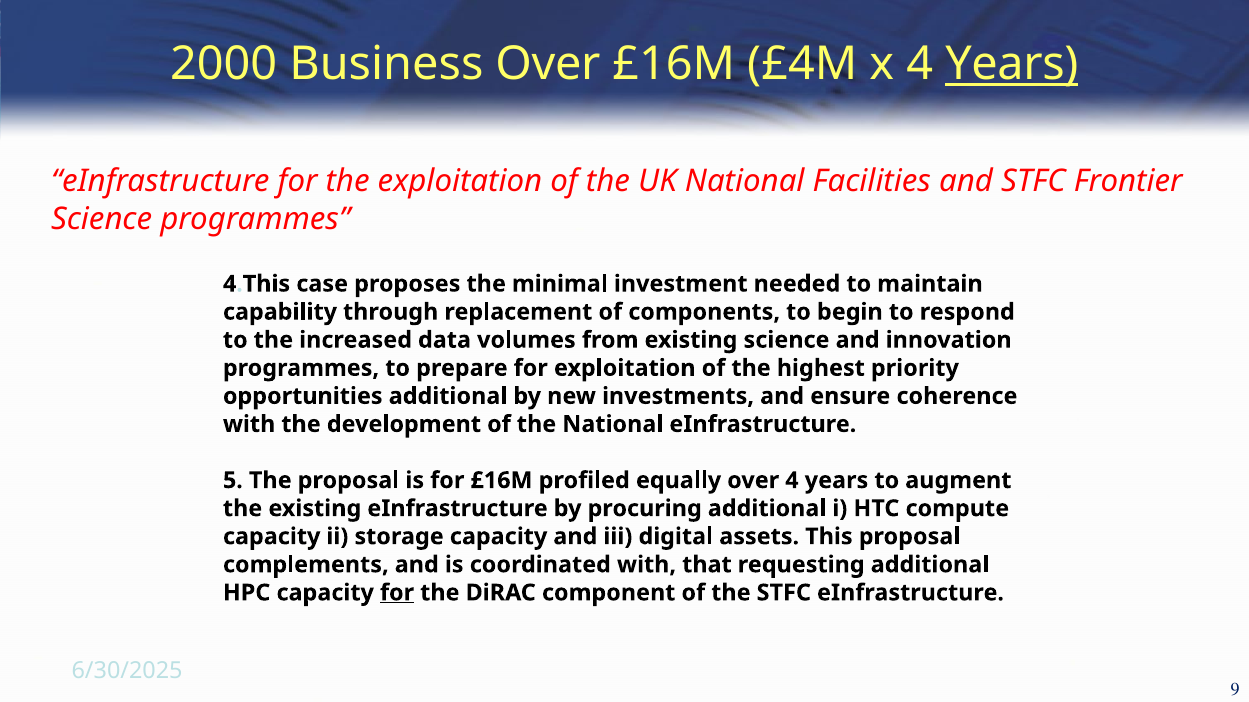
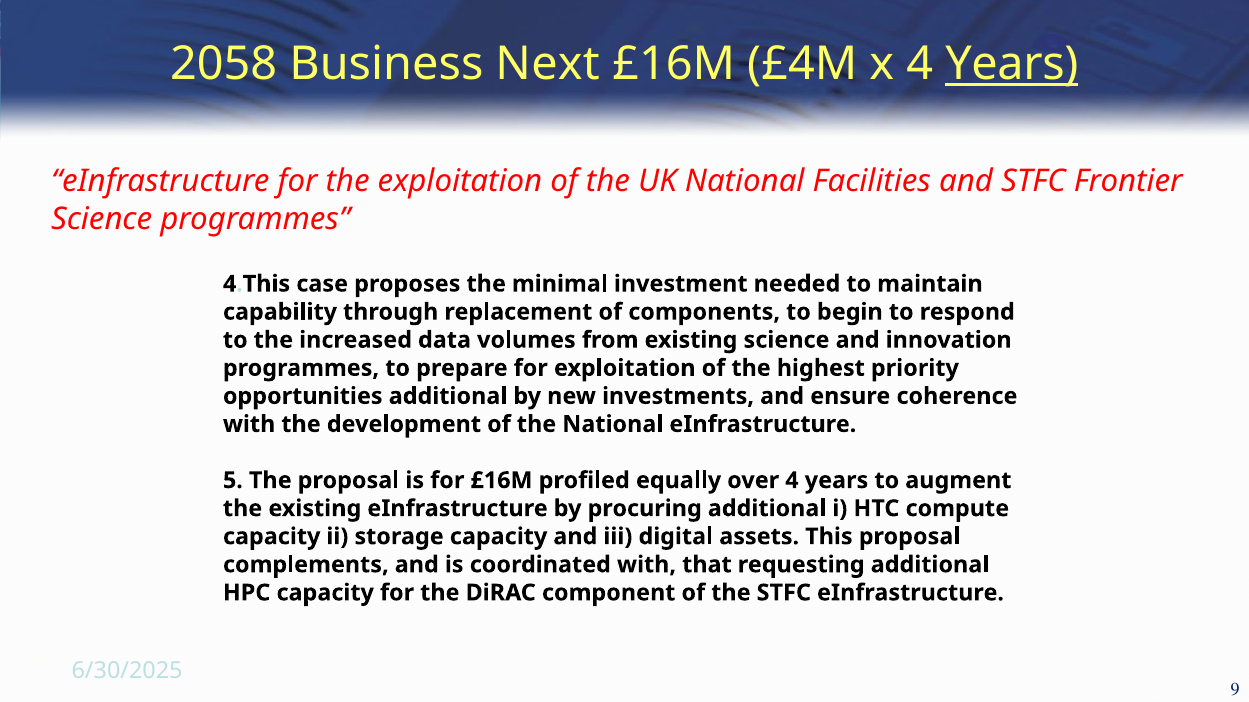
2000: 2000 -> 2058
Business Over: Over -> Next
for at (397, 593) underline: present -> none
